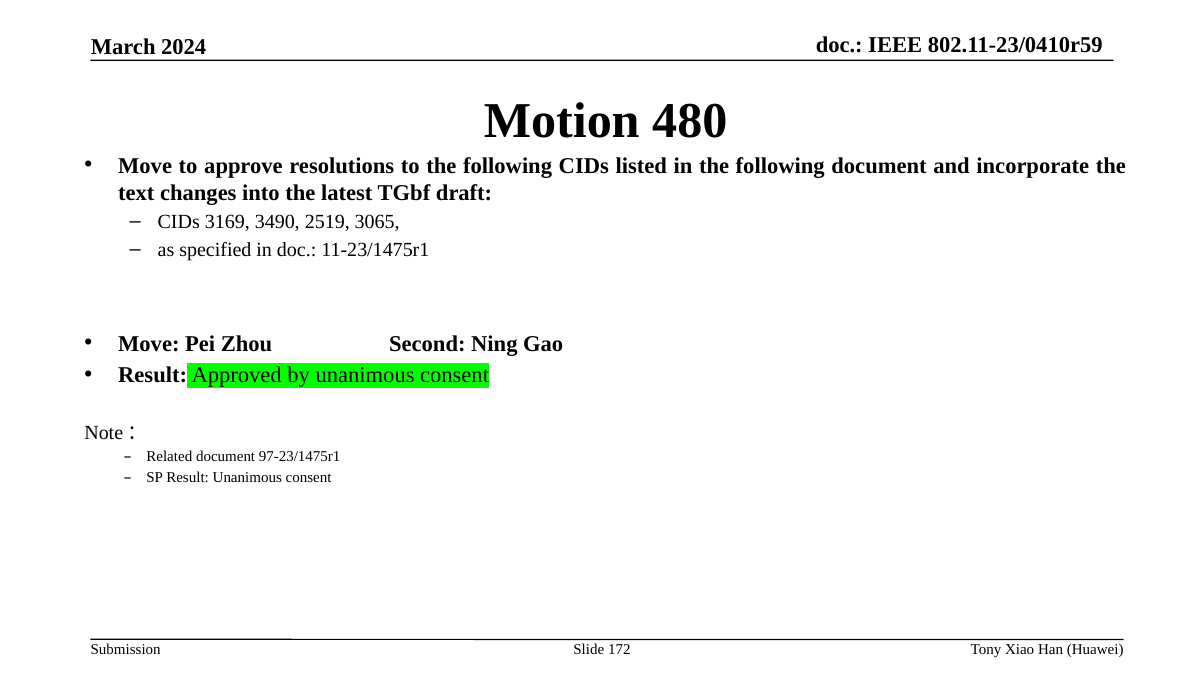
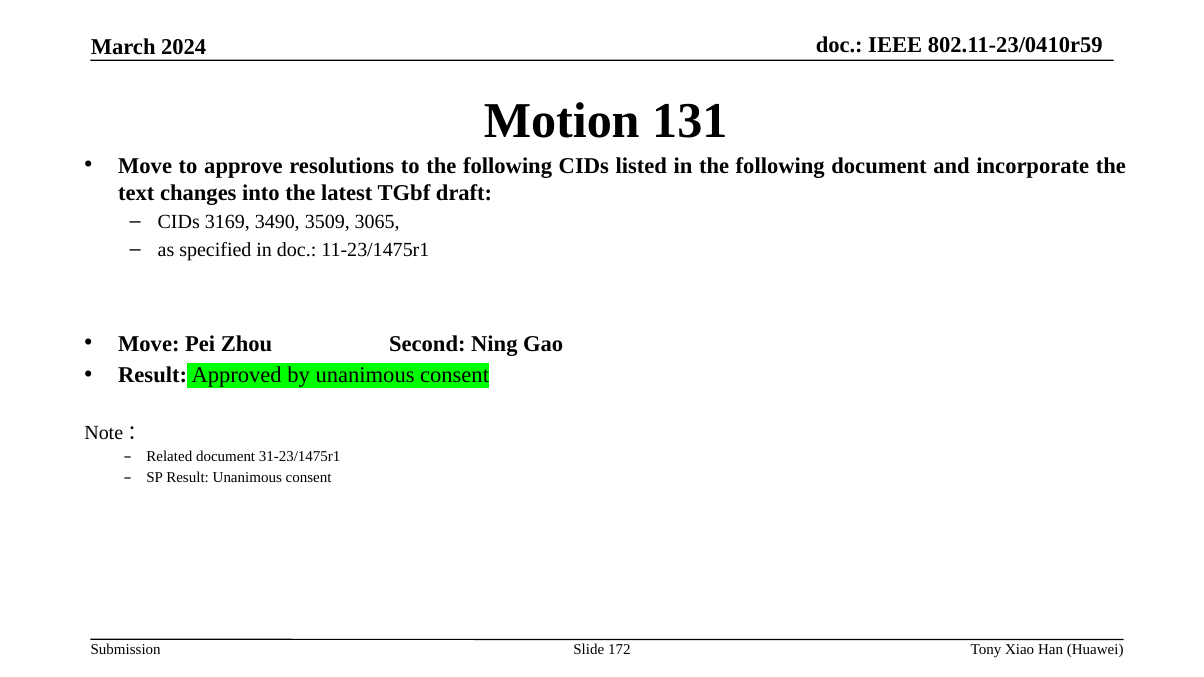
480: 480 -> 131
2519: 2519 -> 3509
97-23/1475r1: 97-23/1475r1 -> 31-23/1475r1
